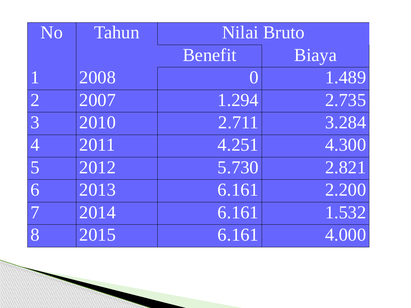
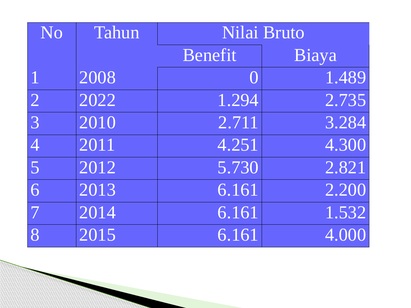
2007: 2007 -> 2022
